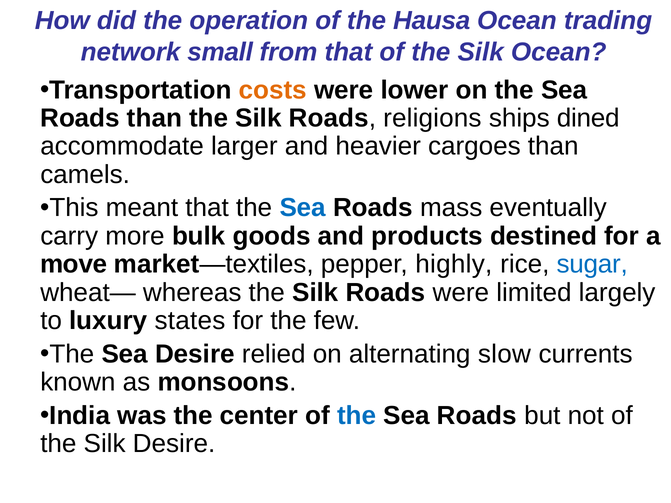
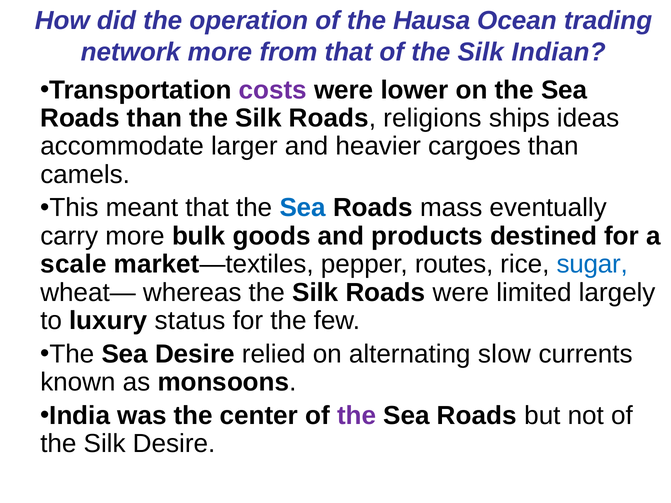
network small: small -> more
Silk Ocean: Ocean -> Indian
costs colour: orange -> purple
dined: dined -> ideas
move: move -> scale
highly: highly -> routes
states: states -> status
the at (357, 416) colour: blue -> purple
